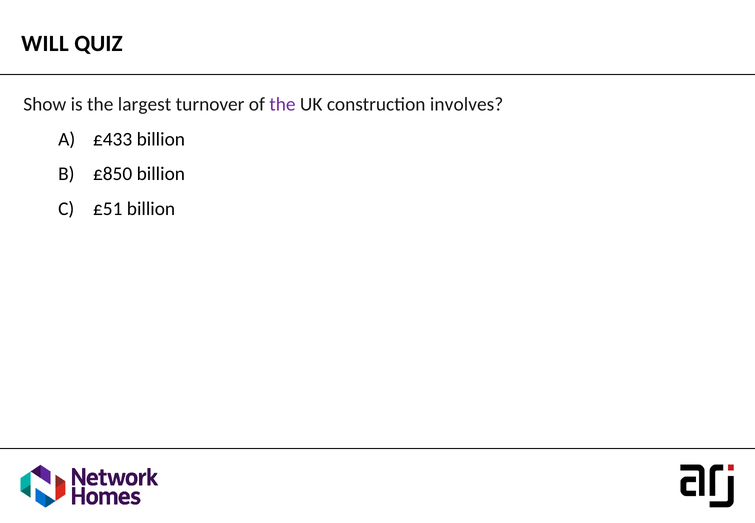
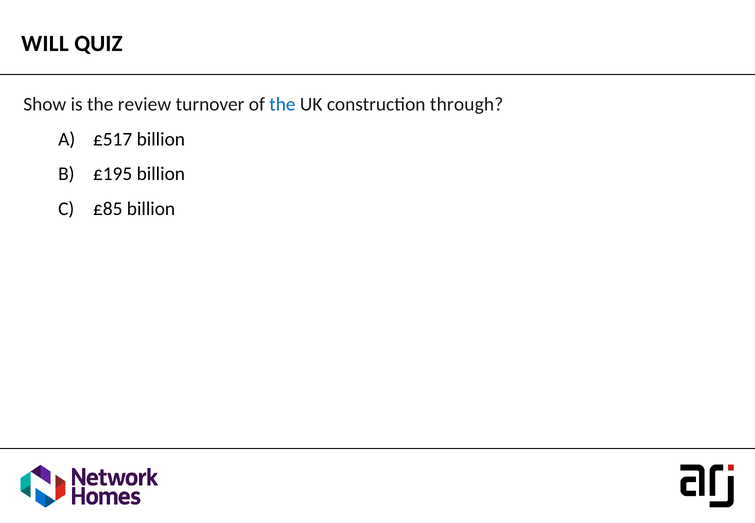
largest: largest -> review
the at (282, 104) colour: purple -> blue
involves: involves -> through
£433: £433 -> £517
£850: £850 -> £195
£51: £51 -> £85
